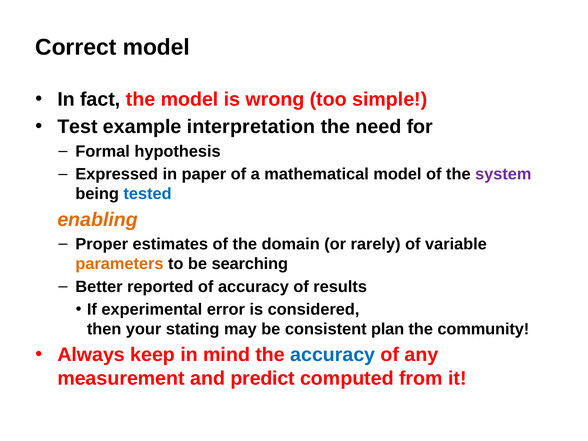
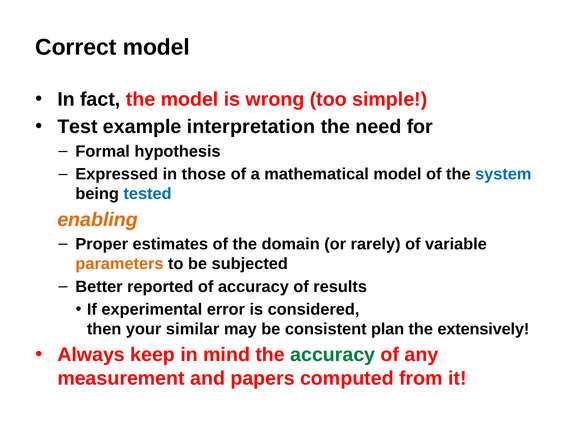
paper: paper -> those
system colour: purple -> blue
searching: searching -> subjected
stating: stating -> similar
community: community -> extensively
accuracy at (333, 355) colour: blue -> green
predict: predict -> papers
